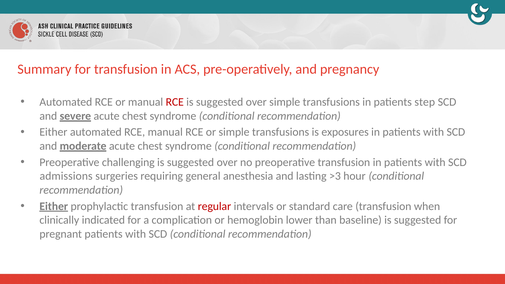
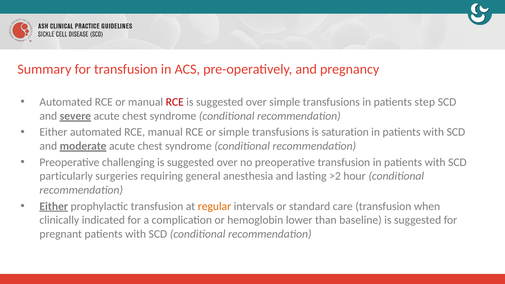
exposures: exposures -> saturation
admissions: admissions -> particularly
>3: >3 -> >2
regular colour: red -> orange
